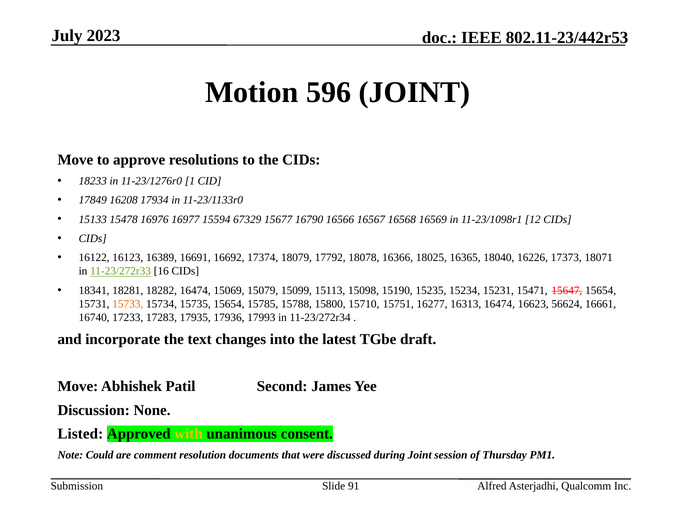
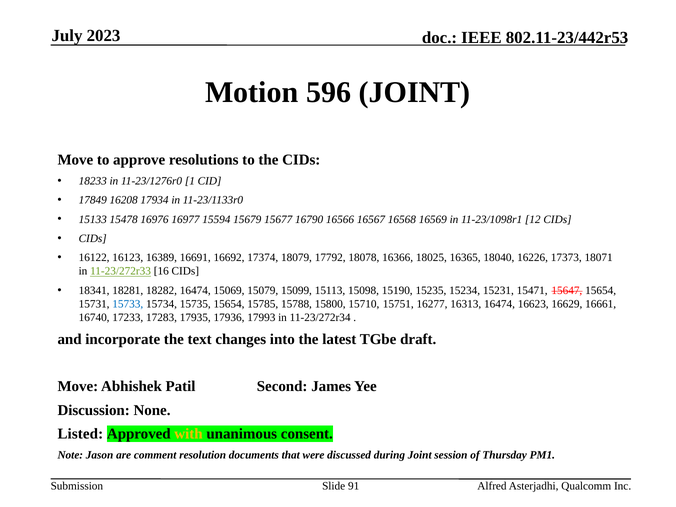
67329: 67329 -> 15679
15733 colour: orange -> blue
56624: 56624 -> 16629
Could: Could -> Jason
